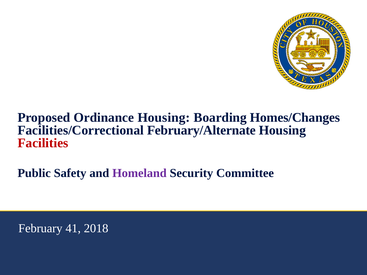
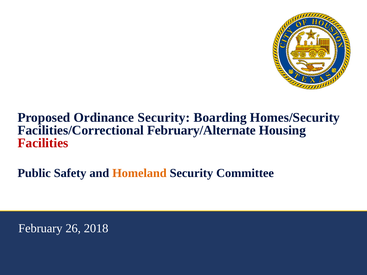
Ordinance Housing: Housing -> Security
Homes/Changes: Homes/Changes -> Homes/Security
Homeland colour: purple -> orange
41: 41 -> 26
